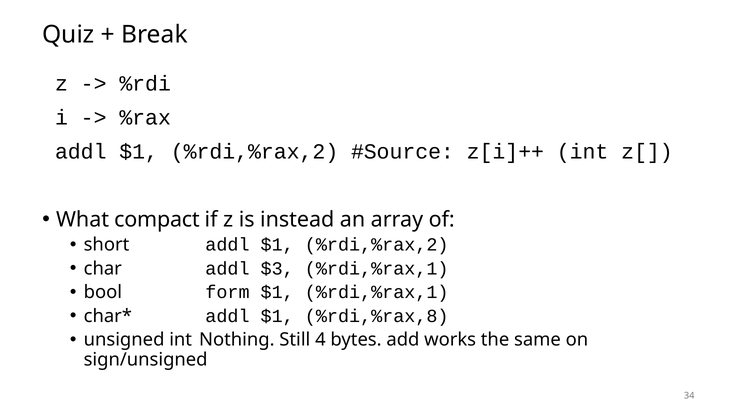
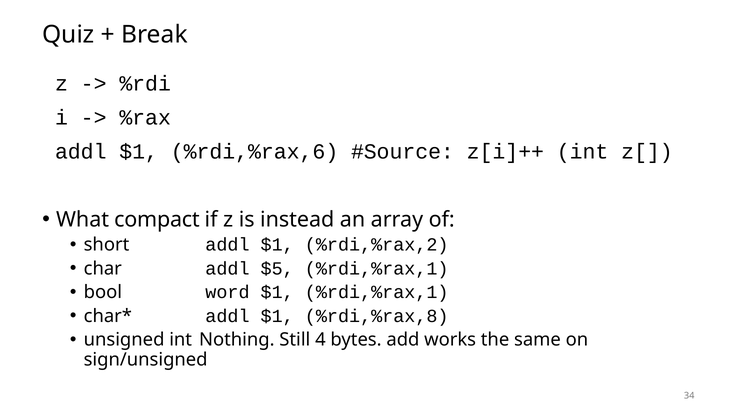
%rdi,%rax,2 at (255, 151): %rdi,%rax,2 -> %rdi,%rax,6
$3: $3 -> $5
form: form -> word
